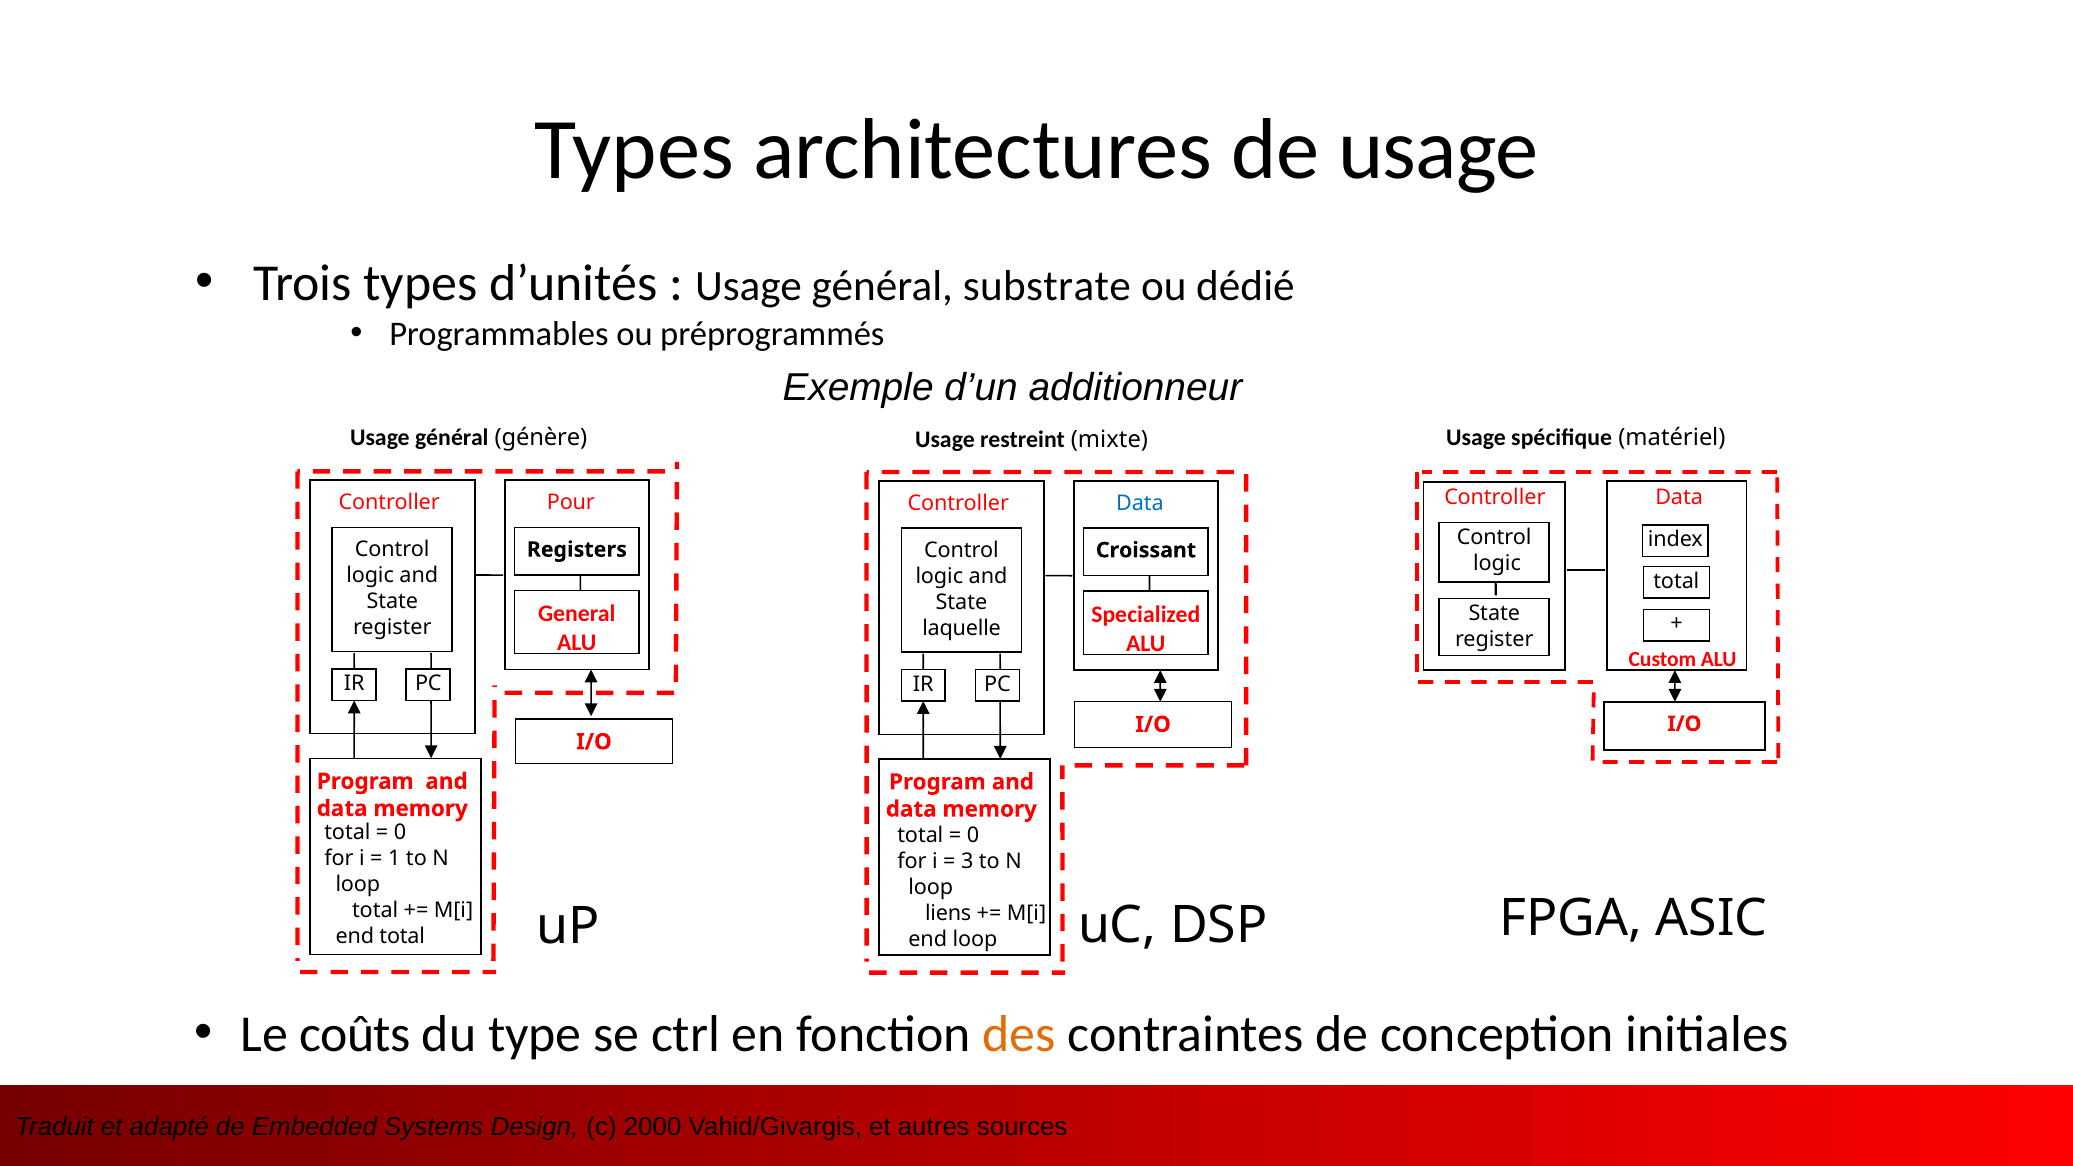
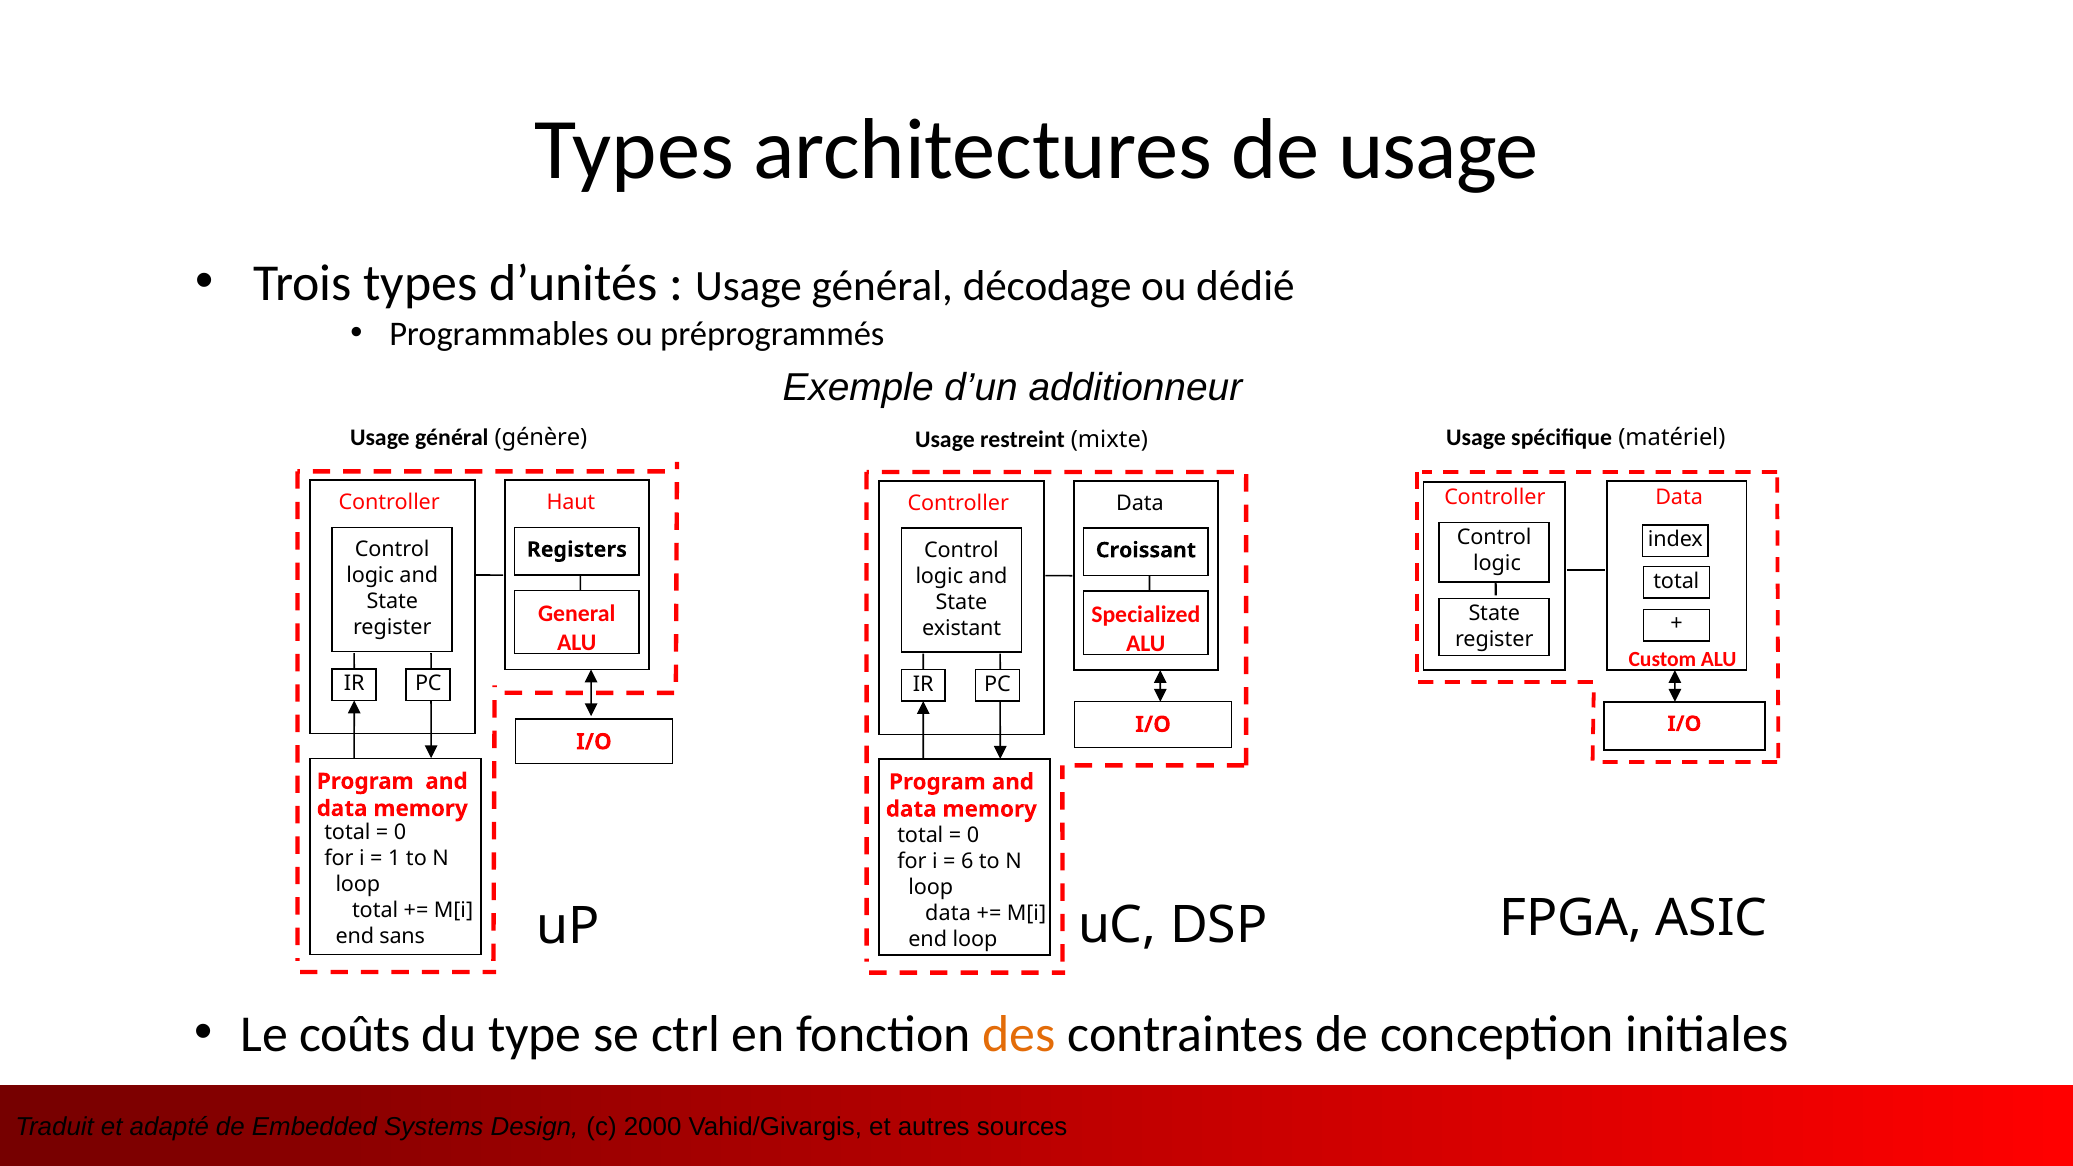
substrate: substrate -> décodage
Pour: Pour -> Haut
Data at (1140, 503) colour: blue -> black
laquelle: laquelle -> existant
3: 3 -> 6
liens at (948, 913): liens -> data
end total: total -> sans
